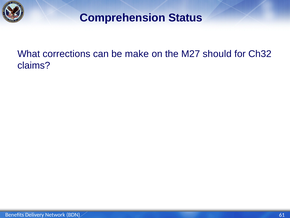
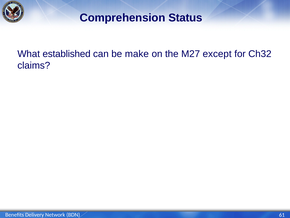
corrections: corrections -> established
should: should -> except
